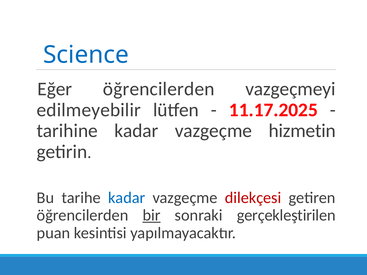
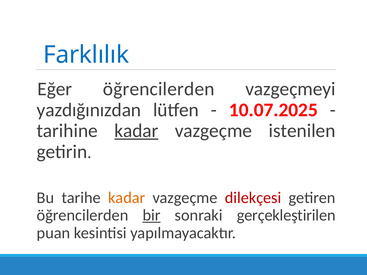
Science: Science -> Farklılık
edilmeyebilir: edilmeyebilir -> yazdığınızdan
11.17.2025: 11.17.2025 -> 10.07.2025
kadar at (136, 131) underline: none -> present
hizmetin: hizmetin -> istenilen
kadar at (127, 198) colour: blue -> orange
